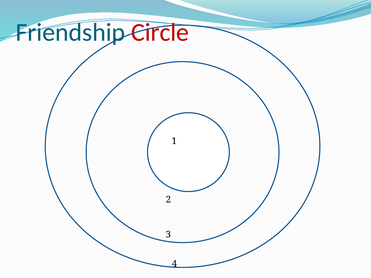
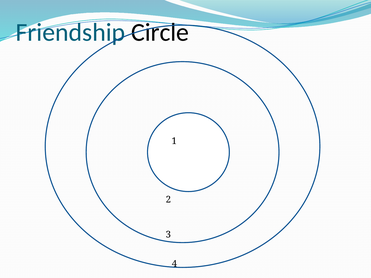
Circle colour: red -> black
